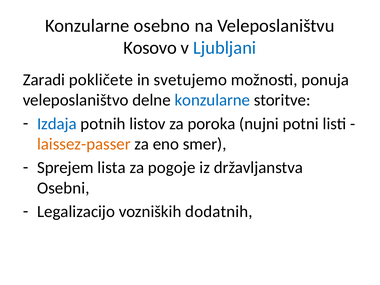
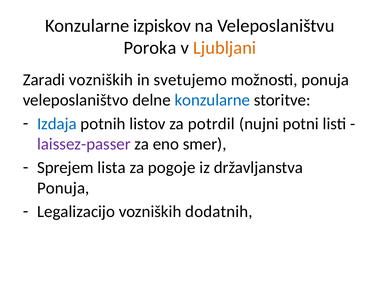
osebno: osebno -> izpiskov
Kosovo: Kosovo -> Poroka
Ljubljani colour: blue -> orange
Zaradi pokličete: pokličete -> vozniških
poroka: poroka -> potrdil
laissez-passer colour: orange -> purple
Osebni at (63, 188): Osebni -> Ponuja
